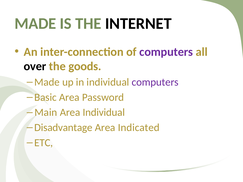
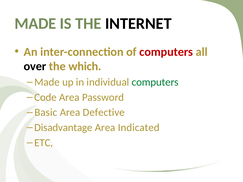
computers at (166, 52) colour: purple -> red
goods: goods -> which
computers at (155, 82) colour: purple -> green
Basic: Basic -> Code
Main: Main -> Basic
Area Individual: Individual -> Defective
